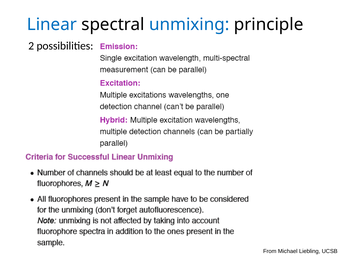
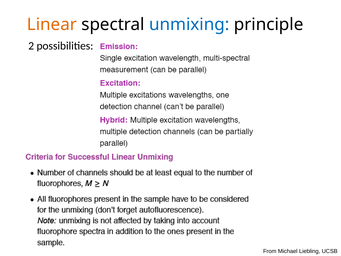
Linear colour: blue -> orange
